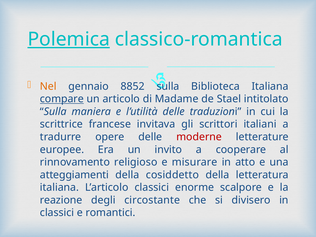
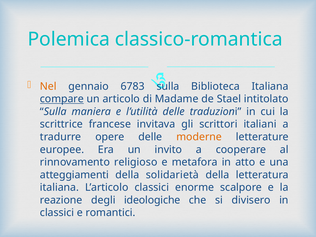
Polemica underline: present -> none
8852: 8852 -> 6783
moderne colour: red -> orange
misurare: misurare -> metafora
cosiddetto: cosiddetto -> solidarietà
circostante: circostante -> ideologiche
